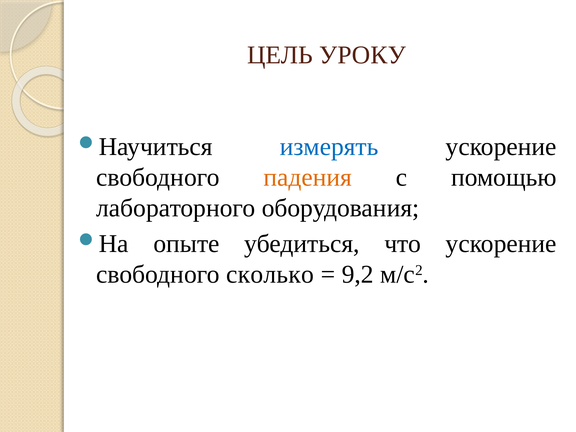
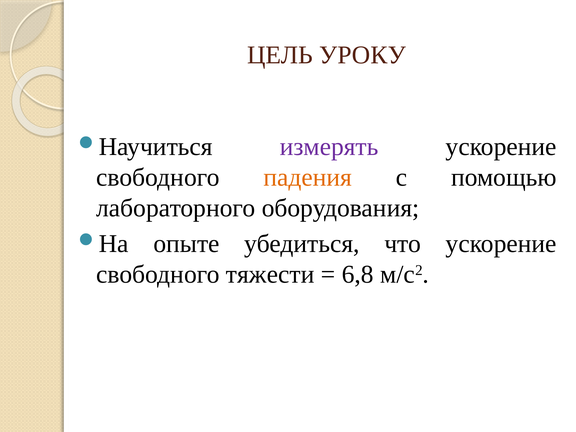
измерять colour: blue -> purple
сколько: сколько -> тяжести
9,2: 9,2 -> 6,8
